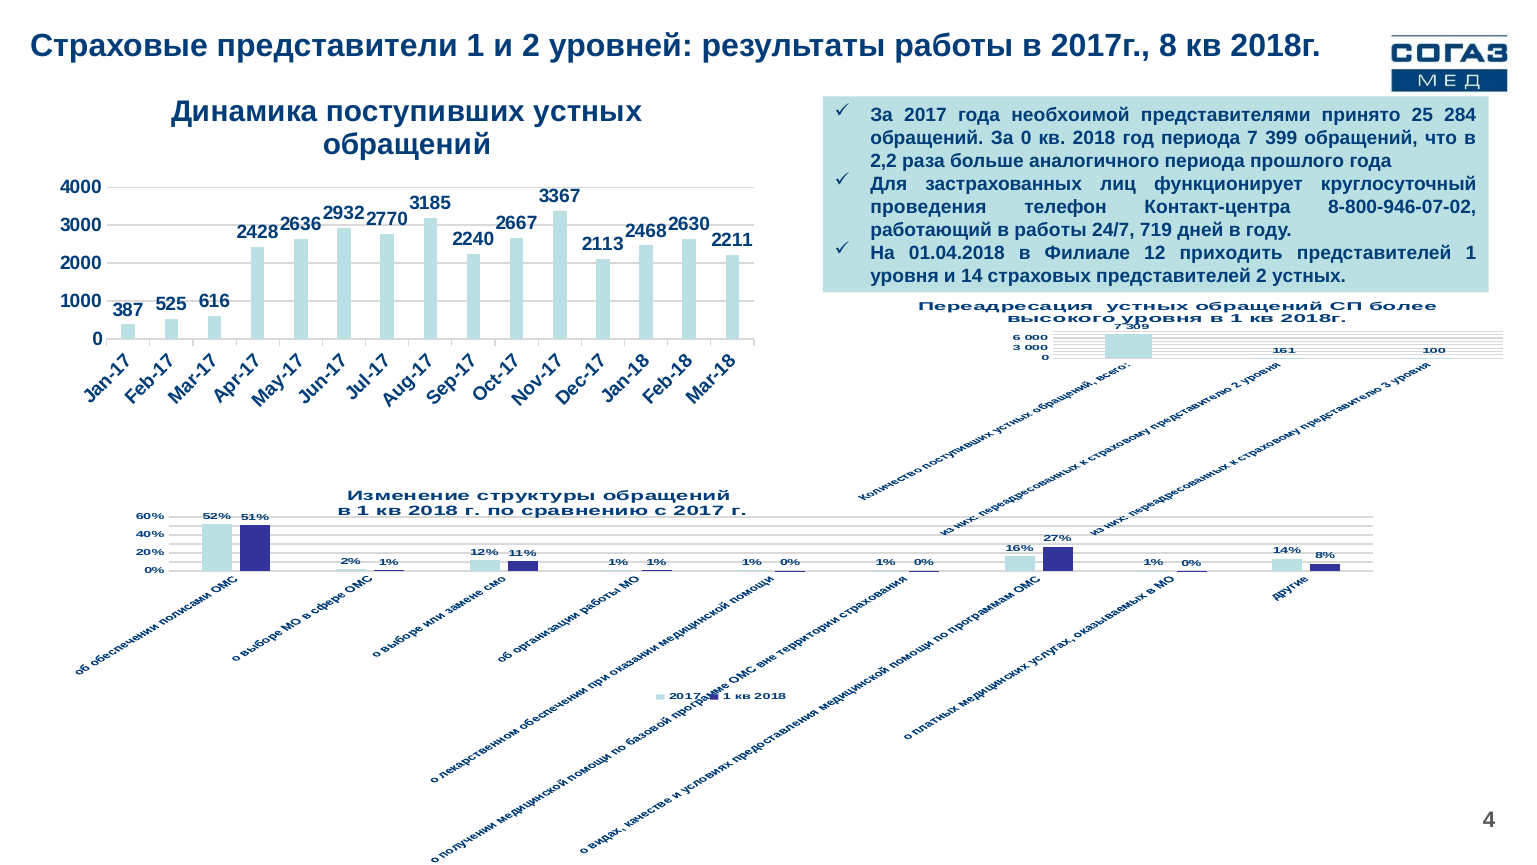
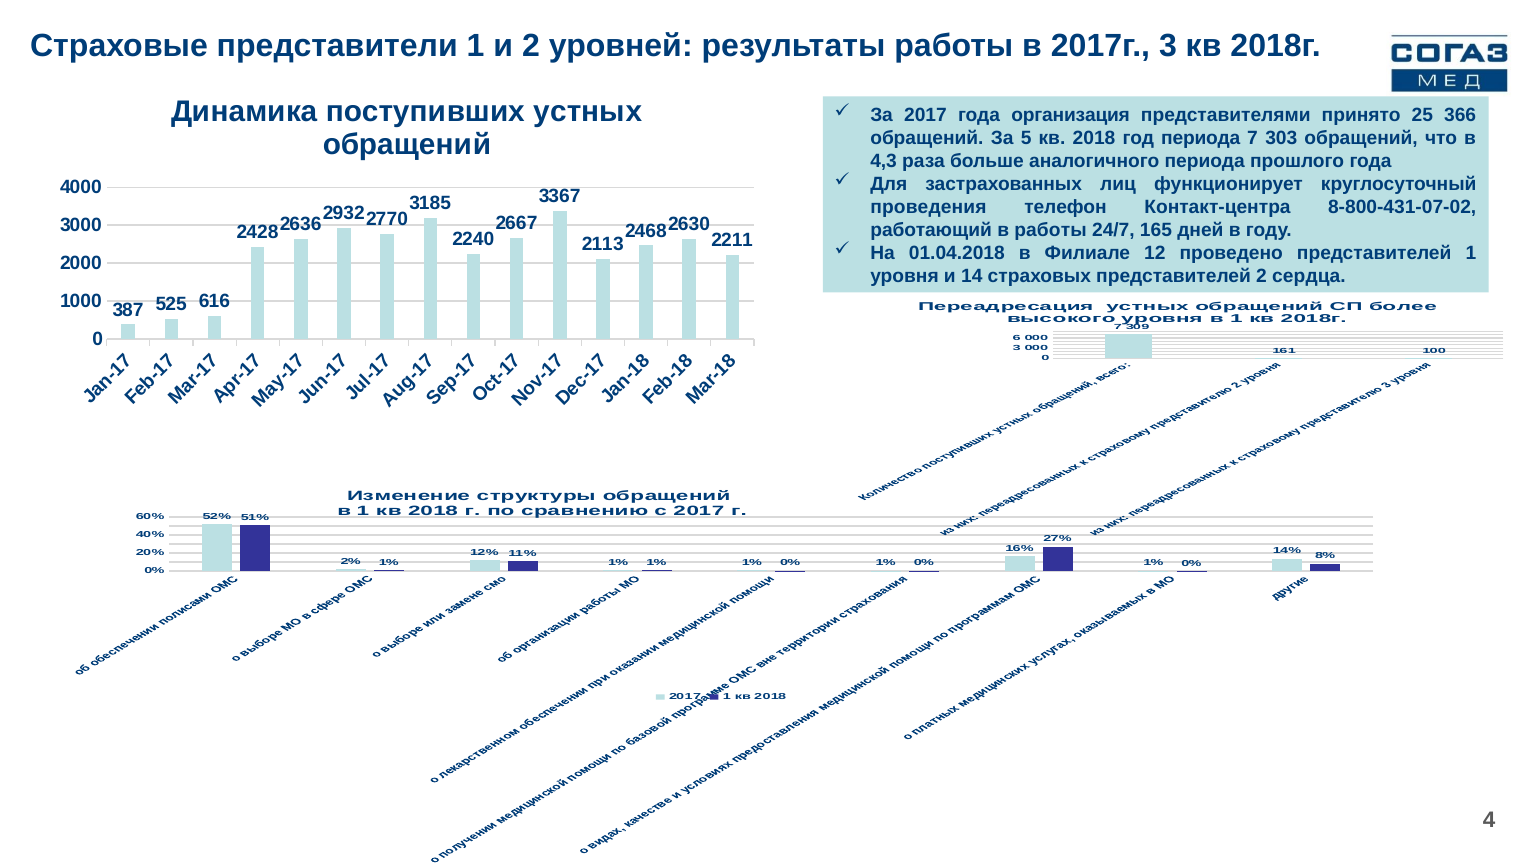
2017г 8: 8 -> 3
необхоимой: необхоимой -> организация
284: 284 -> 366
За 0: 0 -> 5
399: 399 -> 303
2,2: 2,2 -> 4,3
8-800-946-07-02: 8-800-946-07-02 -> 8-800-431-07-02
719: 719 -> 165
приходить: приходить -> проведено
2 устных: устных -> сердца
